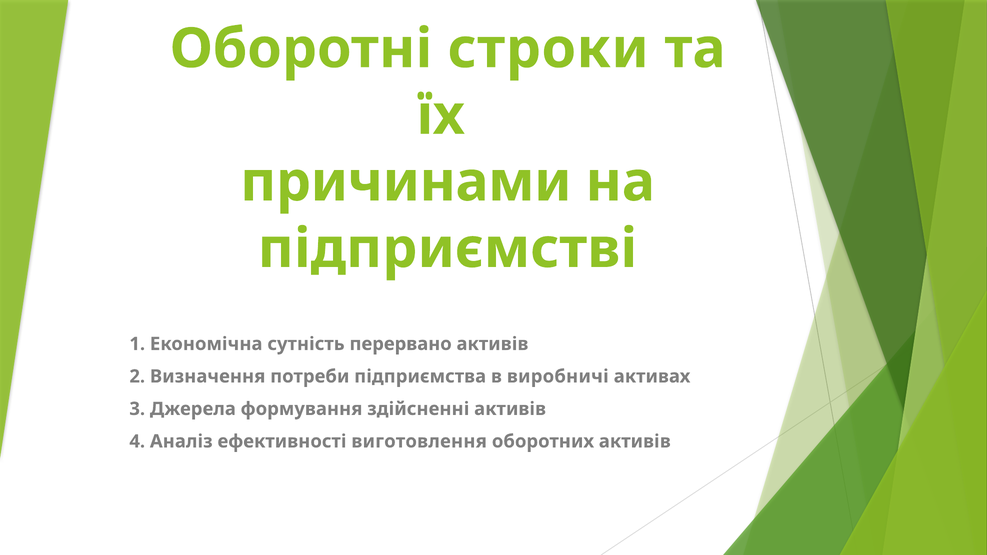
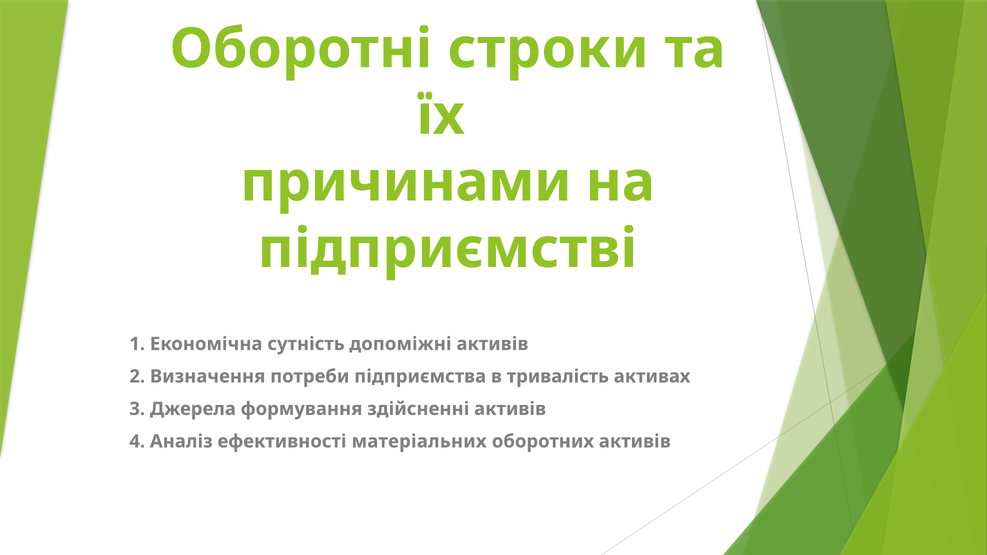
перервано: перервано -> допоміжні
виробничі: виробничі -> тривалість
виготовлення: виготовлення -> матеріальних
